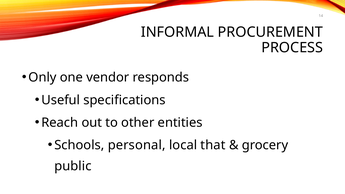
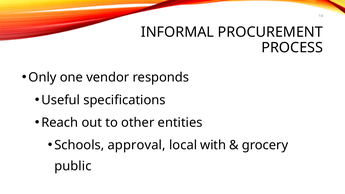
personal: personal -> approval
that: that -> with
